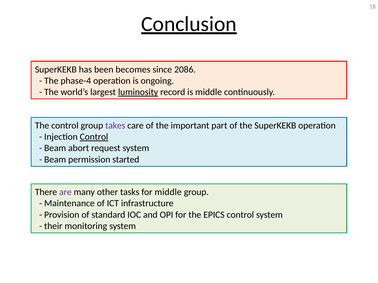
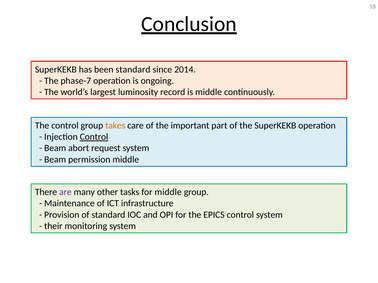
been becomes: becomes -> standard
2086: 2086 -> 2014
phase-4: phase-4 -> phase-7
luminosity underline: present -> none
takes colour: purple -> orange
permission started: started -> middle
